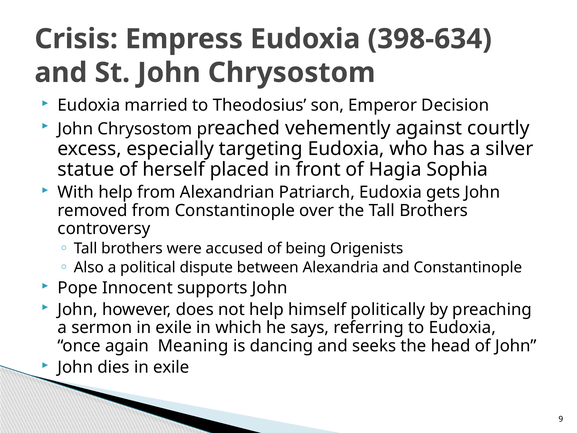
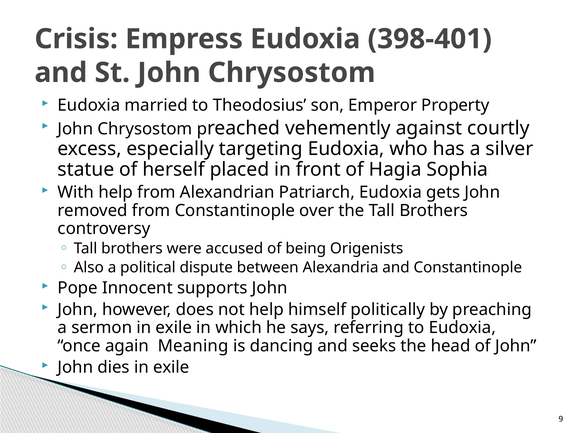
398-634: 398-634 -> 398-401
Decision: Decision -> Property
